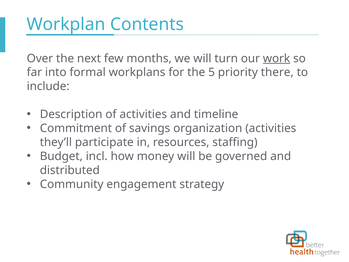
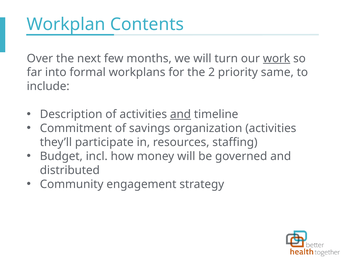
5: 5 -> 2
there: there -> same
and at (180, 114) underline: none -> present
